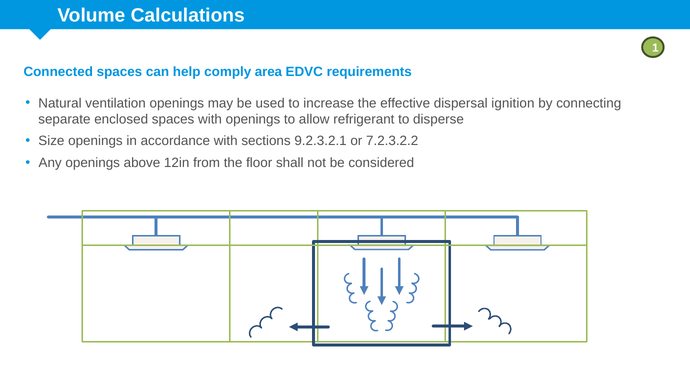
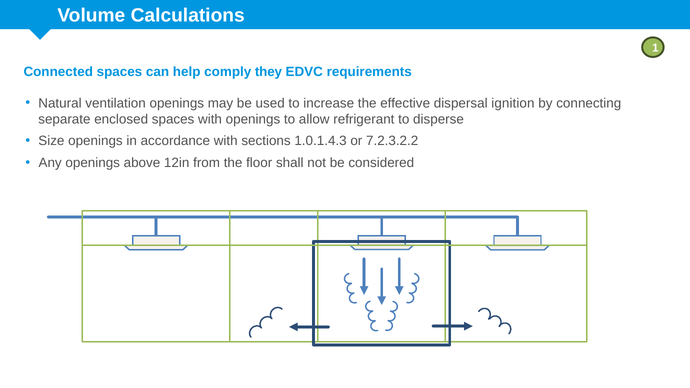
area: area -> they
9.2.3.2.1: 9.2.3.2.1 -> 1.0.1.4.3
